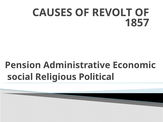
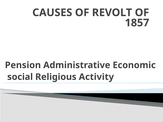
Political: Political -> Activity
